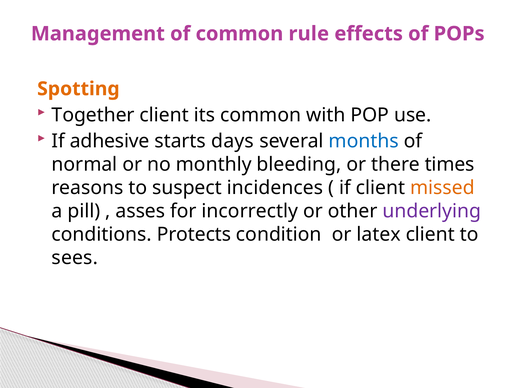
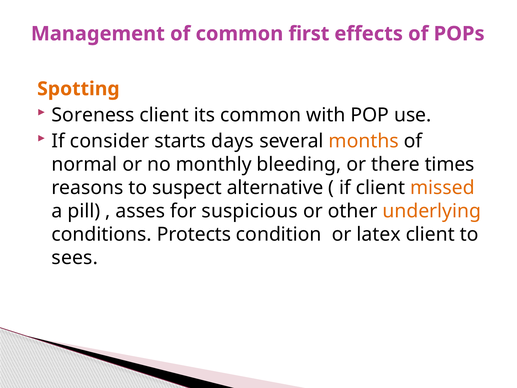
rule: rule -> first
Together: Together -> Soreness
adhesive: adhesive -> consider
months colour: blue -> orange
incidences: incidences -> alternative
incorrectly: incorrectly -> suspicious
underlying colour: purple -> orange
